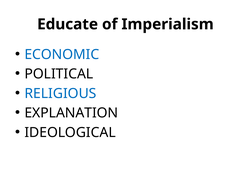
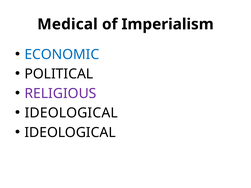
Educate: Educate -> Medical
RELIGIOUS colour: blue -> purple
EXPLANATION at (71, 113): EXPLANATION -> IDEOLOGICAL
